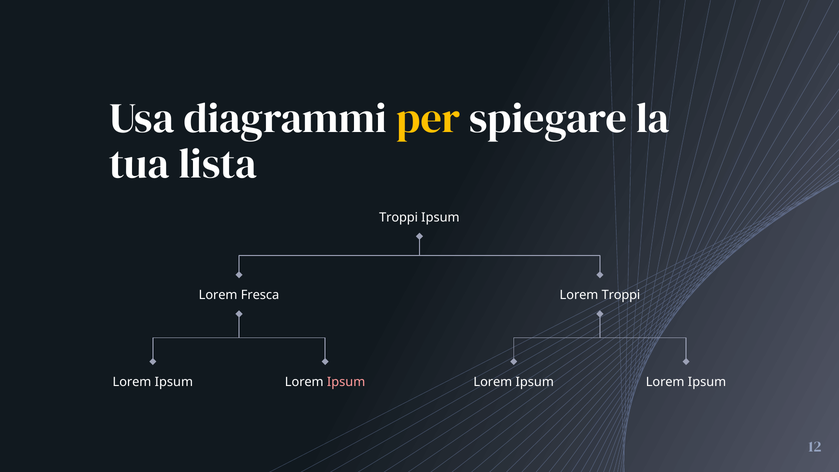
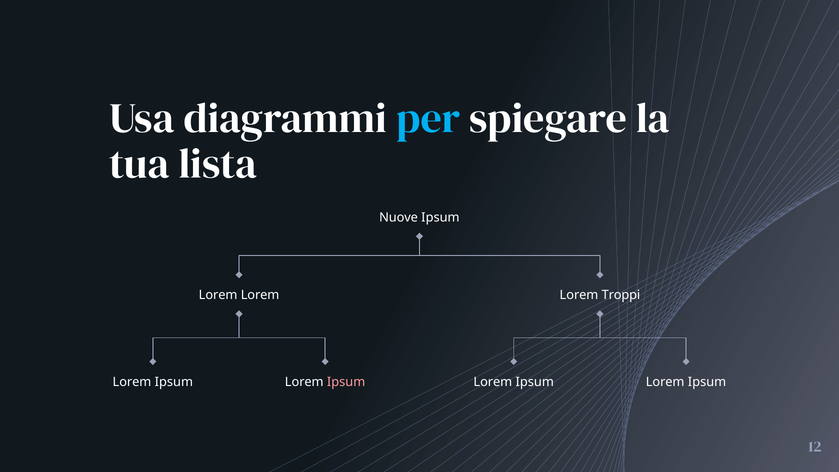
per colour: yellow -> light blue
Troppi at (399, 218): Troppi -> Nuove
Fresca at (260, 295): Fresca -> Lorem
